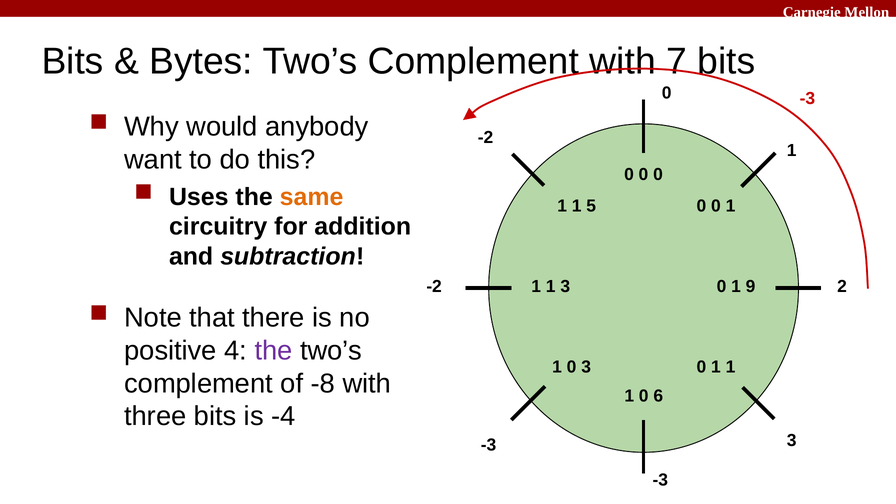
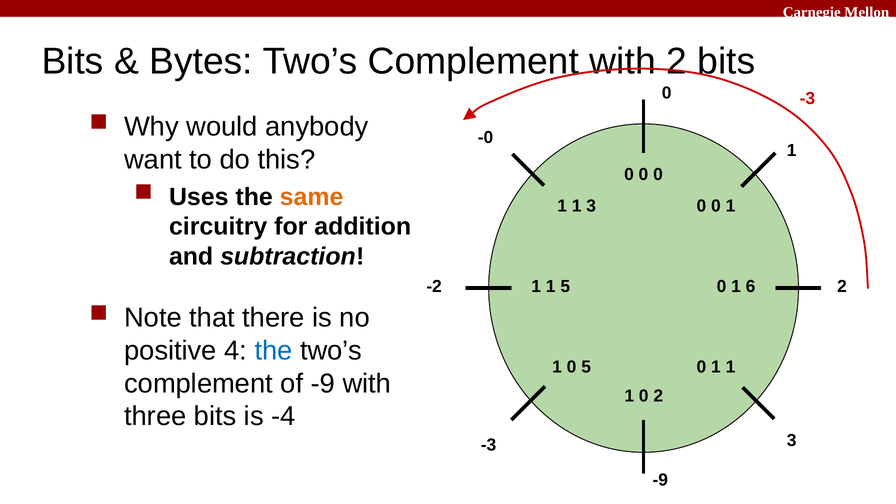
with 7: 7 -> 2
-2 at (486, 137): -2 -> -0
1 5: 5 -> 3
1 3: 3 -> 5
9: 9 -> 6
the at (274, 351) colour: purple -> blue
0 3: 3 -> 5
of -8: -8 -> -9
0 6: 6 -> 2
-3 at (660, 480): -3 -> -9
